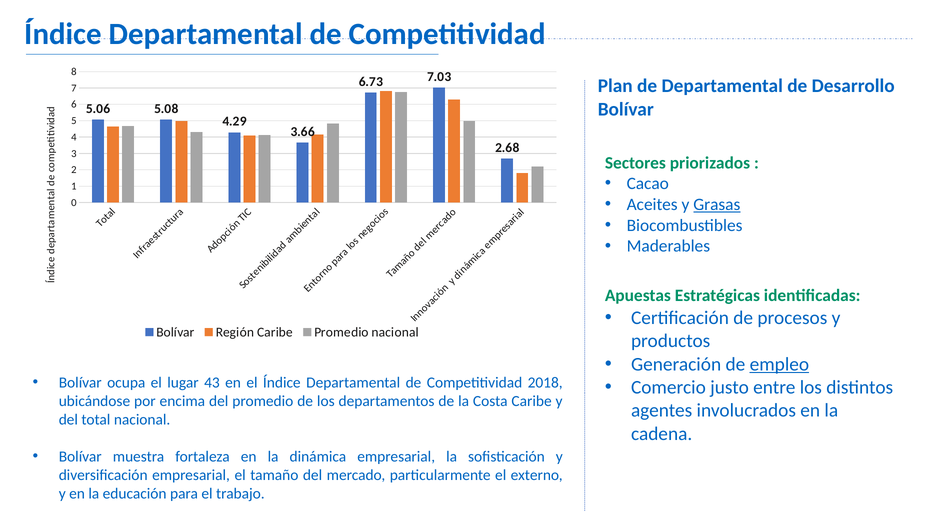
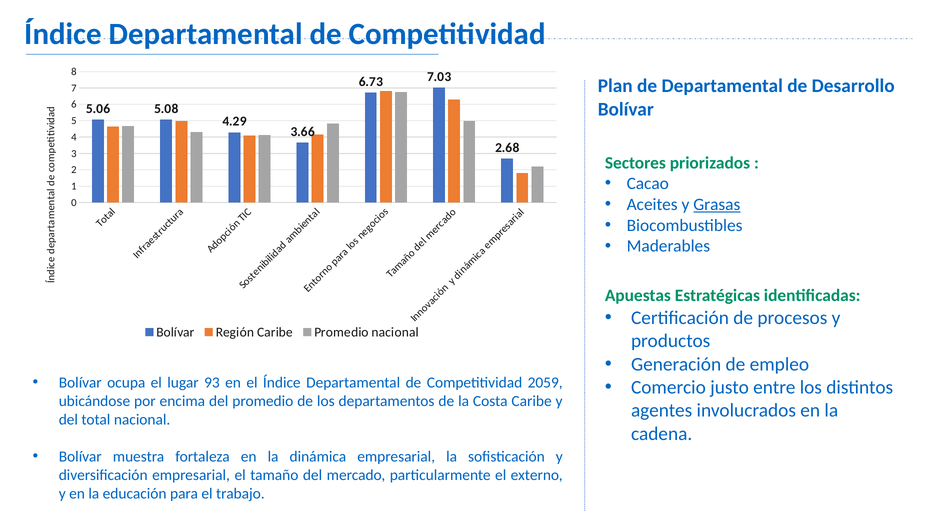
empleo underline: present -> none
43: 43 -> 93
2018: 2018 -> 2059
